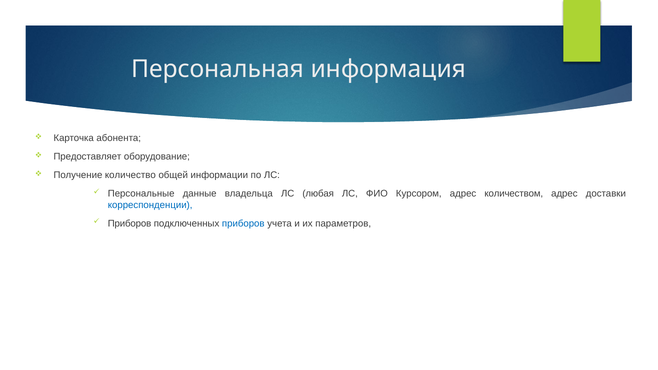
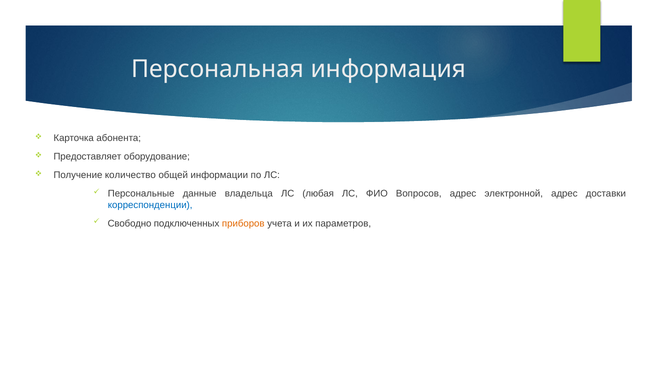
Курсором: Курсором -> Вопросов
количеством: количеством -> электронной
Приборов at (130, 223): Приборов -> Свободно
приборов at (243, 223) colour: blue -> orange
